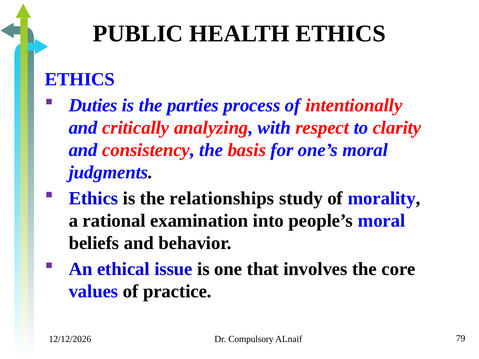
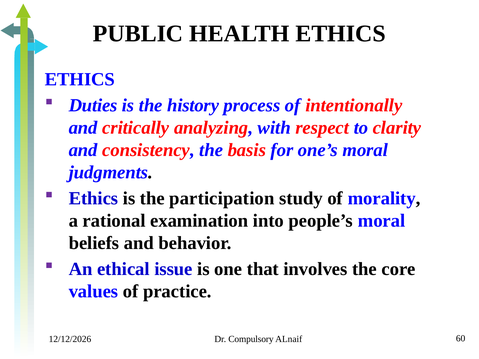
parties: parties -> history
relationships: relationships -> participation
79: 79 -> 60
